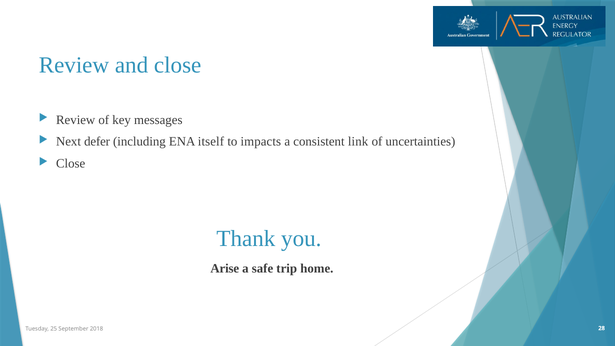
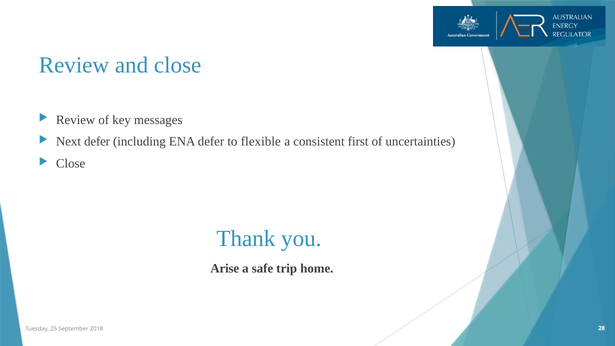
ENA itself: itself -> defer
impacts: impacts -> flexible
link: link -> first
